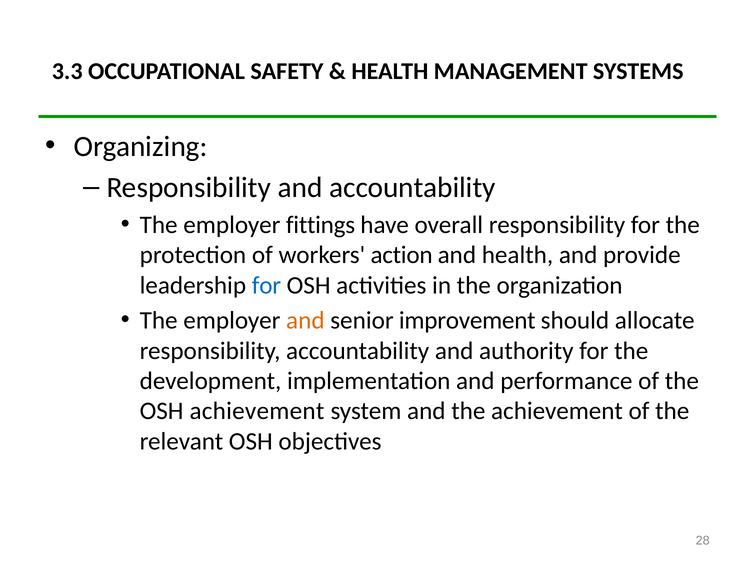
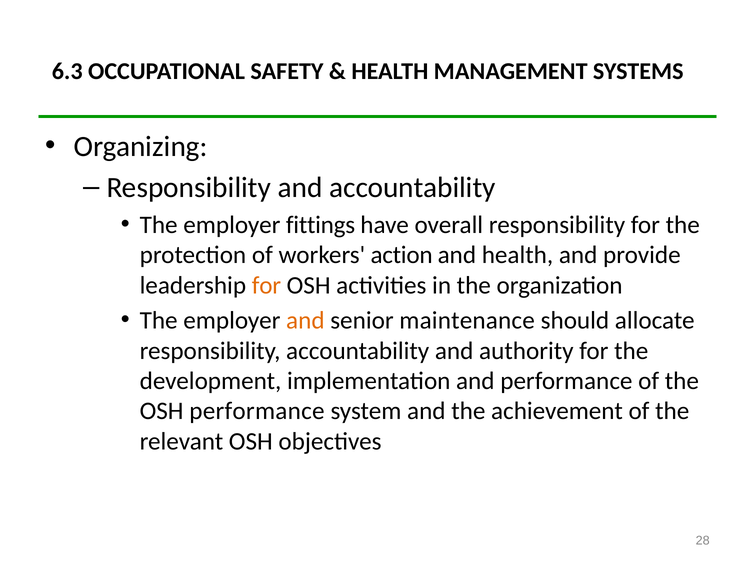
3.3: 3.3 -> 6.3
for at (266, 285) colour: blue -> orange
improvement: improvement -> maintenance
OSH achievement: achievement -> performance
